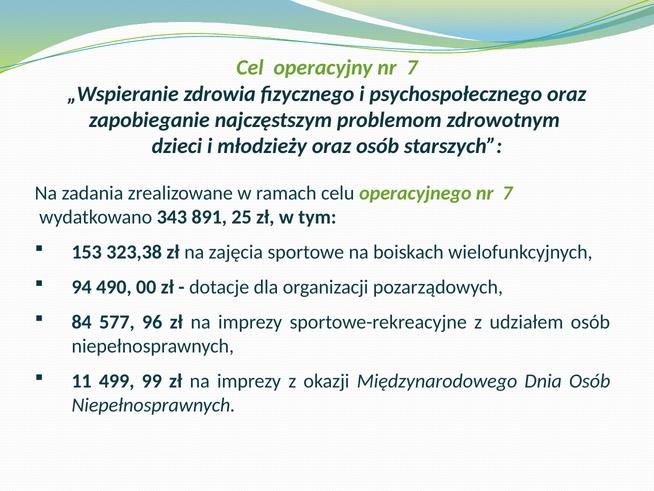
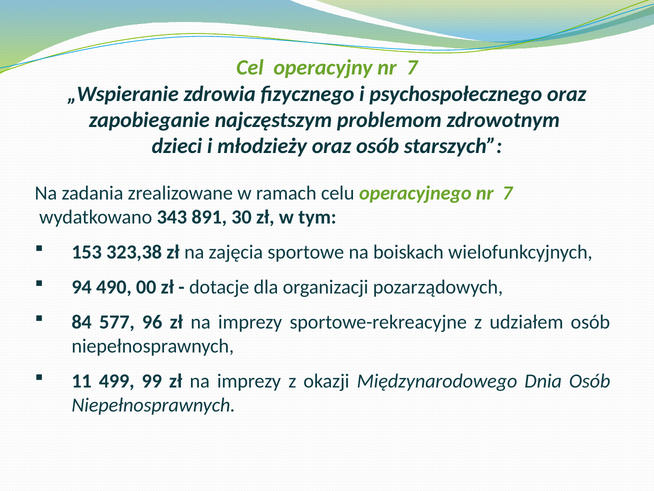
25: 25 -> 30
